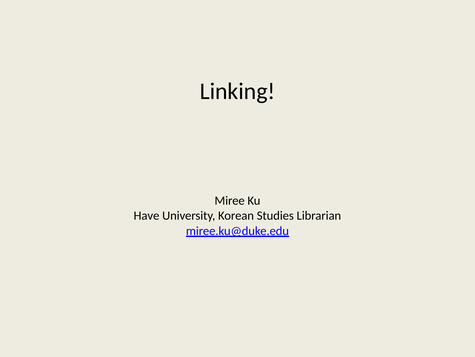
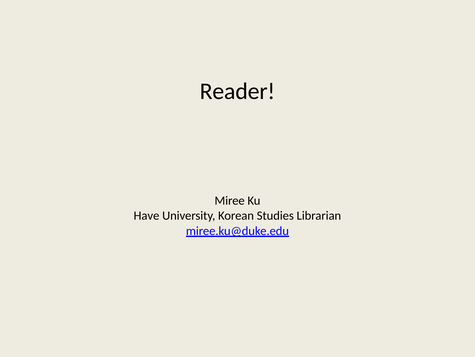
Linking: Linking -> Reader
